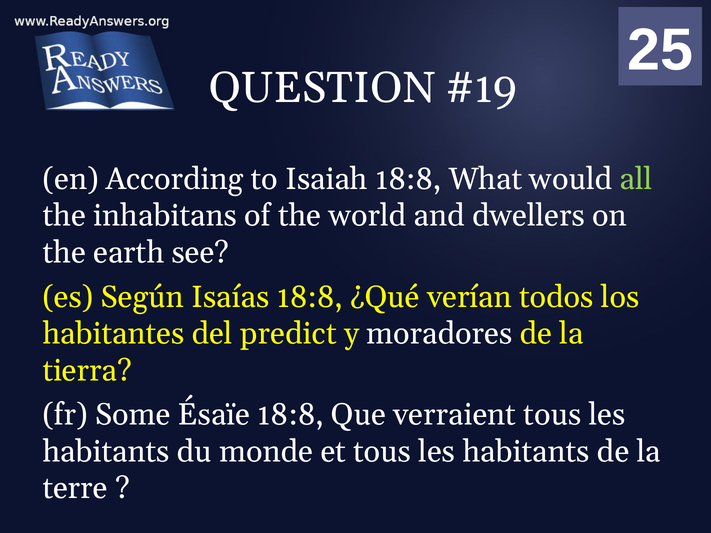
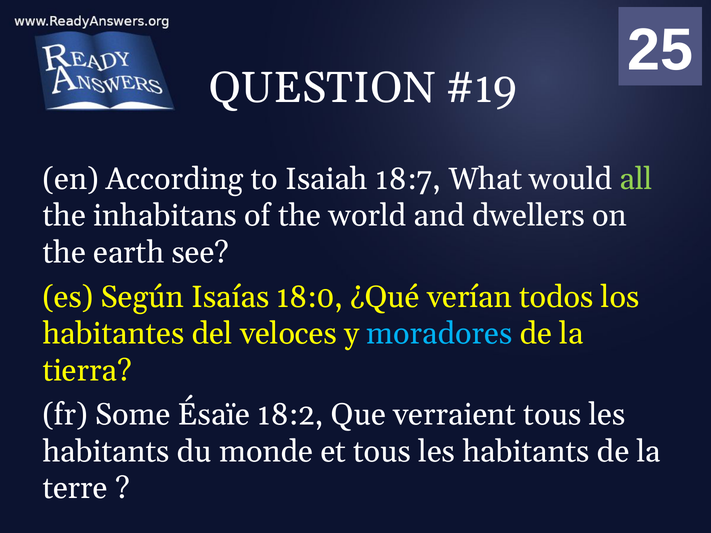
Isaiah 18:8: 18:8 -> 18:7
Isaías 18:8: 18:8 -> 18:0
predict: predict -> veloces
moradores colour: white -> light blue
Ésaïe 18:8: 18:8 -> 18:2
